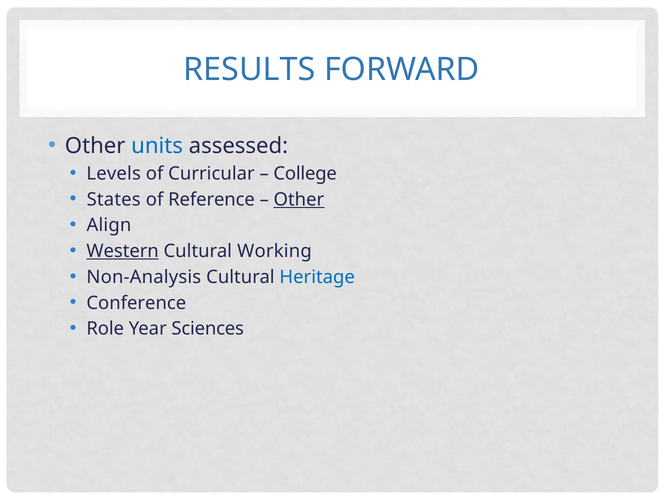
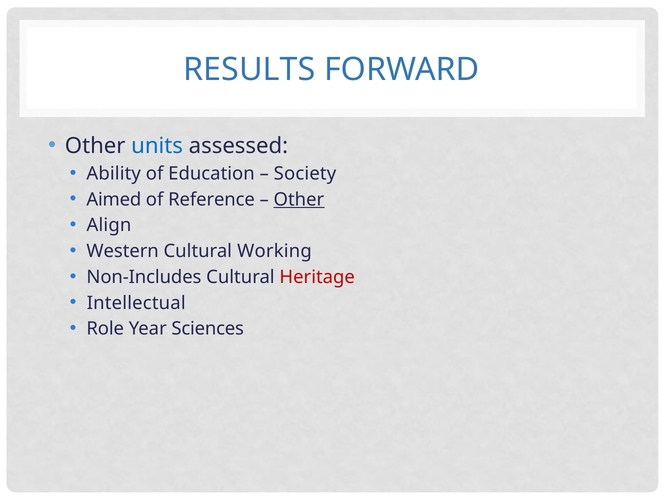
Levels: Levels -> Ability
Curricular: Curricular -> Education
College: College -> Society
States: States -> Aimed
Western underline: present -> none
Non-Analysis: Non-Analysis -> Non-Includes
Heritage colour: blue -> red
Conference: Conference -> Intellectual
